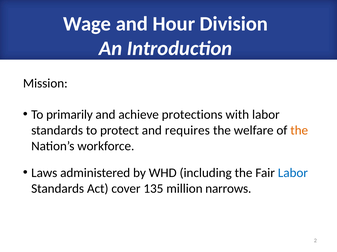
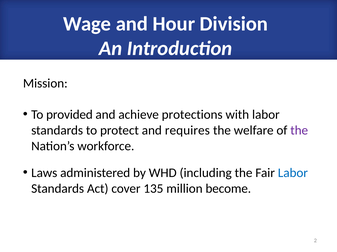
primarily: primarily -> provided
the at (299, 131) colour: orange -> purple
narrows: narrows -> become
